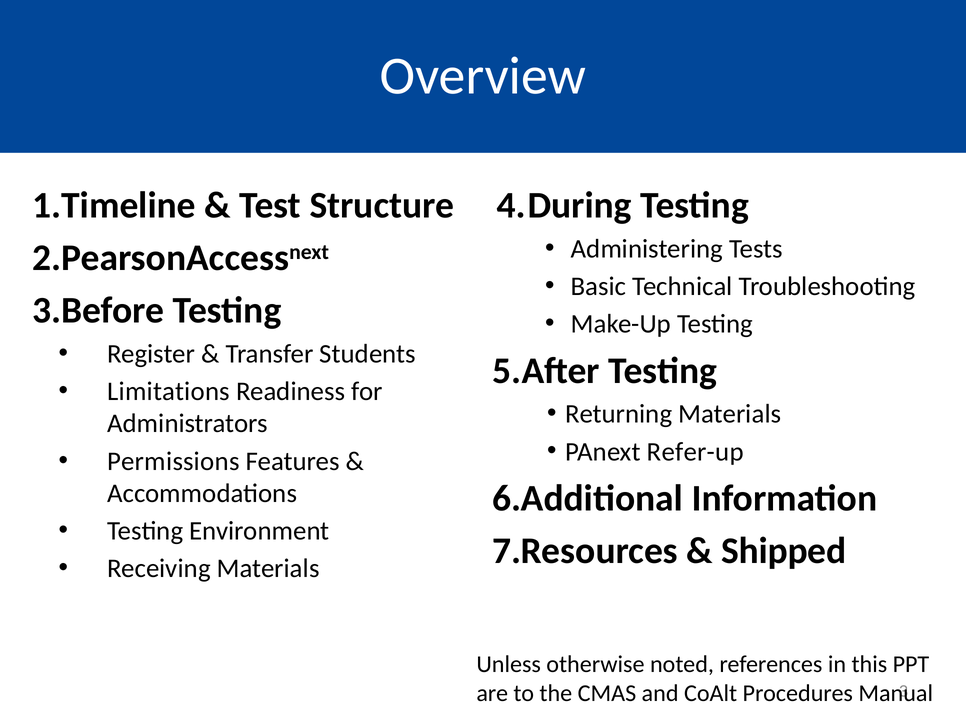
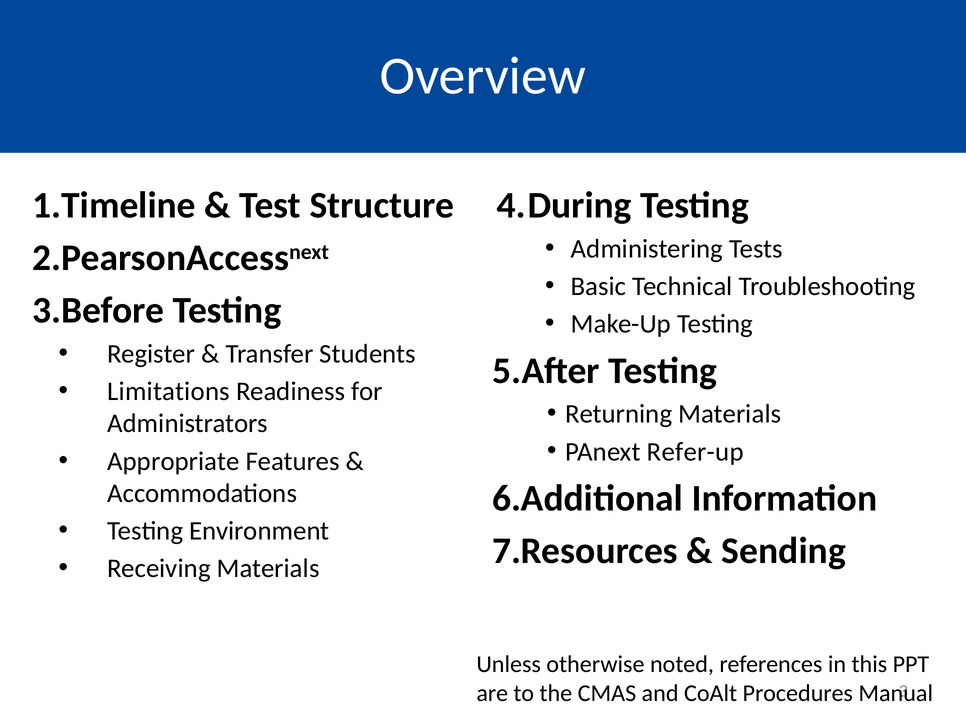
Permissions: Permissions -> Appropriate
Shipped: Shipped -> Sending
